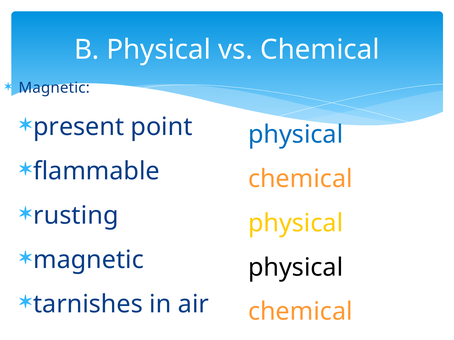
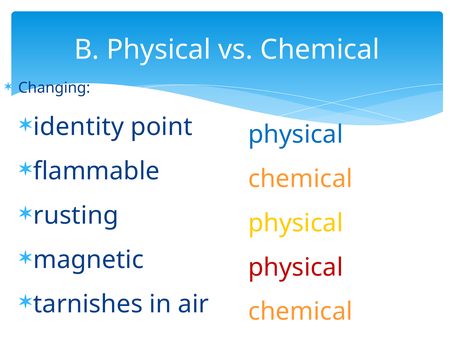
Magnetic at (54, 88): Magnetic -> Changing
present: present -> identity
physical at (296, 268) colour: black -> red
